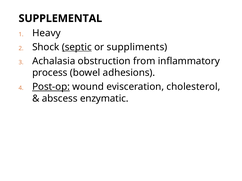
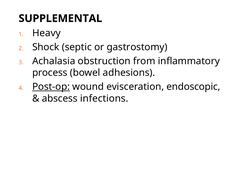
septic underline: present -> none
suppliments: suppliments -> gastrostomy
cholesterol: cholesterol -> endoscopic
enzymatic: enzymatic -> infections
